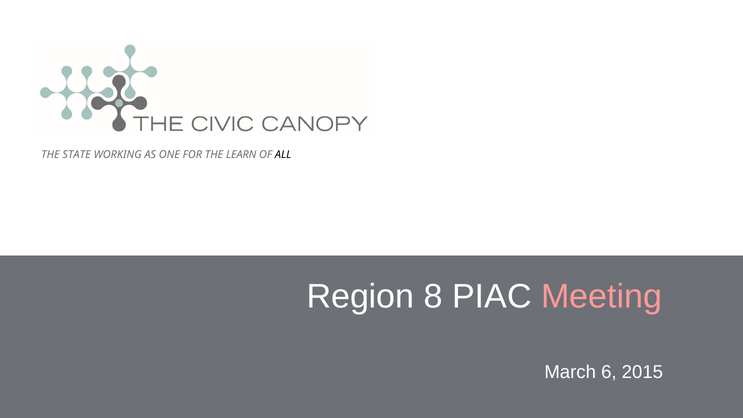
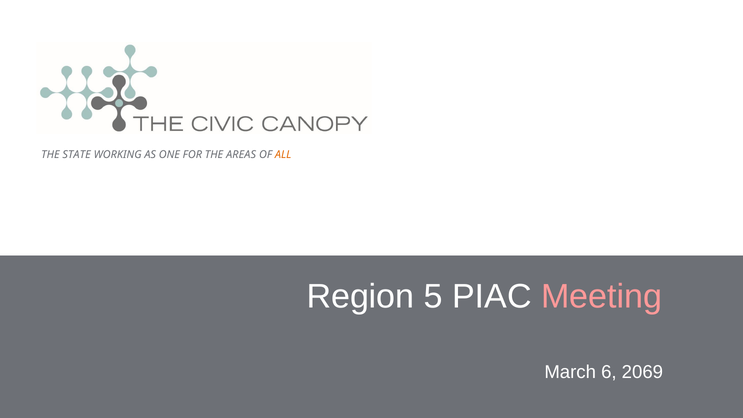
LEARN: LEARN -> AREAS
ALL colour: black -> orange
8: 8 -> 5
2015: 2015 -> 2069
